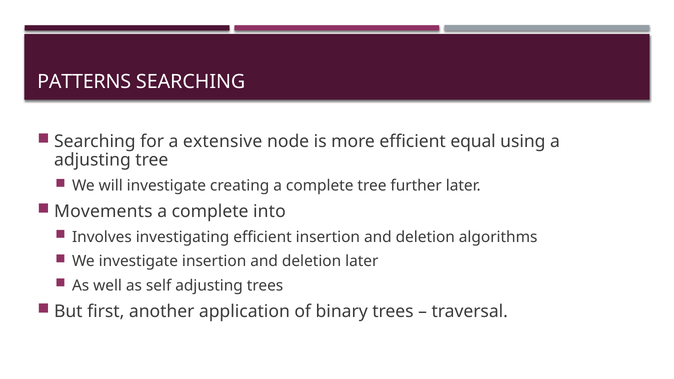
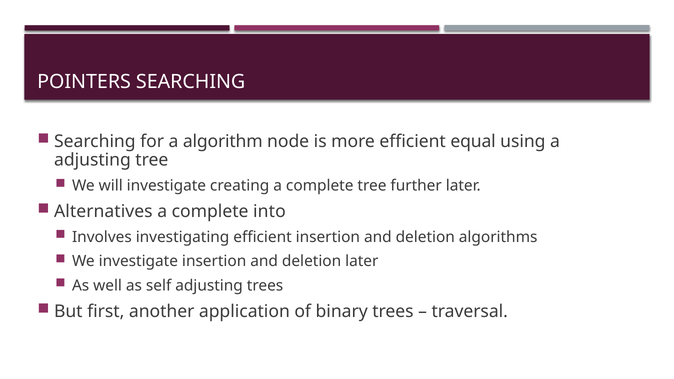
PATTERNS: PATTERNS -> POINTERS
extensive: extensive -> algorithm
Movements: Movements -> Alternatives
